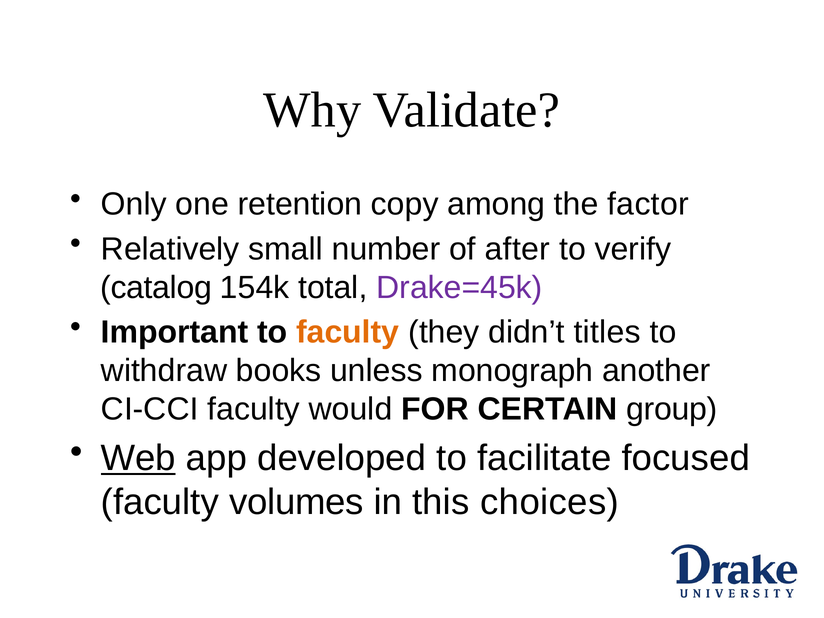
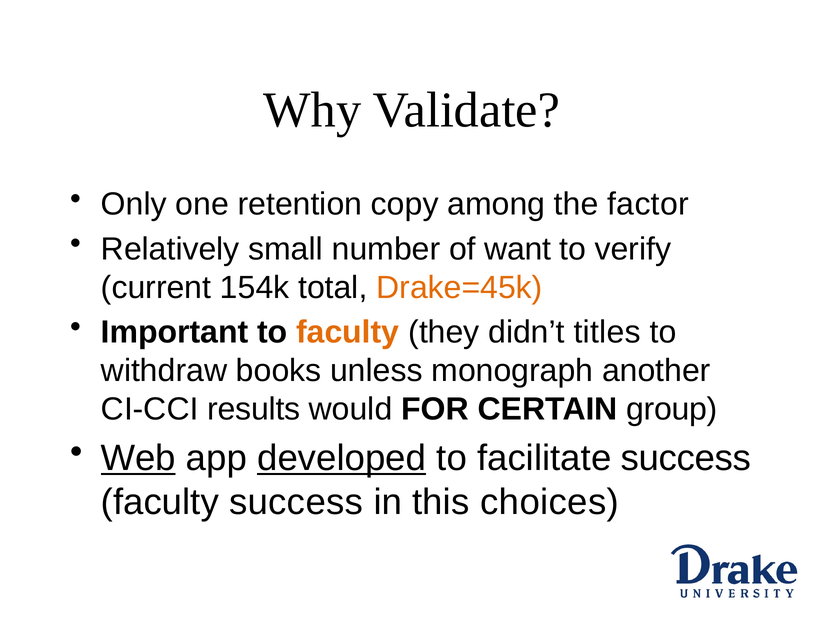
after: after -> want
catalog: catalog -> current
Drake=45k colour: purple -> orange
CI-CCI faculty: faculty -> results
developed underline: none -> present
facilitate focused: focused -> success
faculty volumes: volumes -> success
